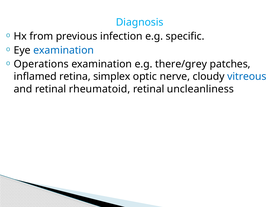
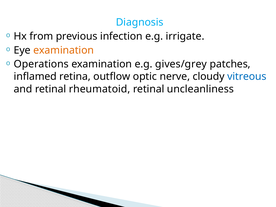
specific: specific -> irrigate
examination at (64, 50) colour: blue -> orange
there/grey: there/grey -> gives/grey
simplex: simplex -> outflow
